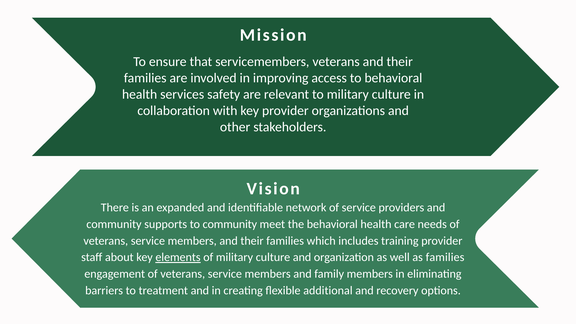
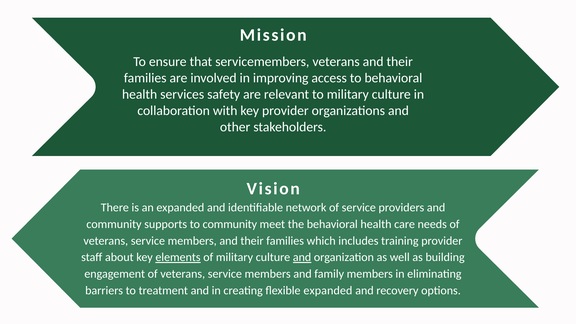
and at (302, 257) underline: none -> present
as families: families -> building
flexible additional: additional -> expanded
